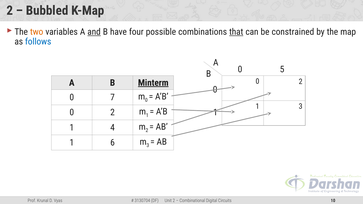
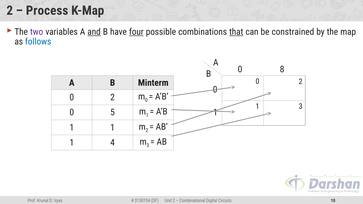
Bubbled: Bubbled -> Process
two colour: orange -> purple
four underline: none -> present
5: 5 -> 8
Minterm underline: present -> none
0 7: 7 -> 2
0 2: 2 -> 5
1 4: 4 -> 1
6: 6 -> 4
